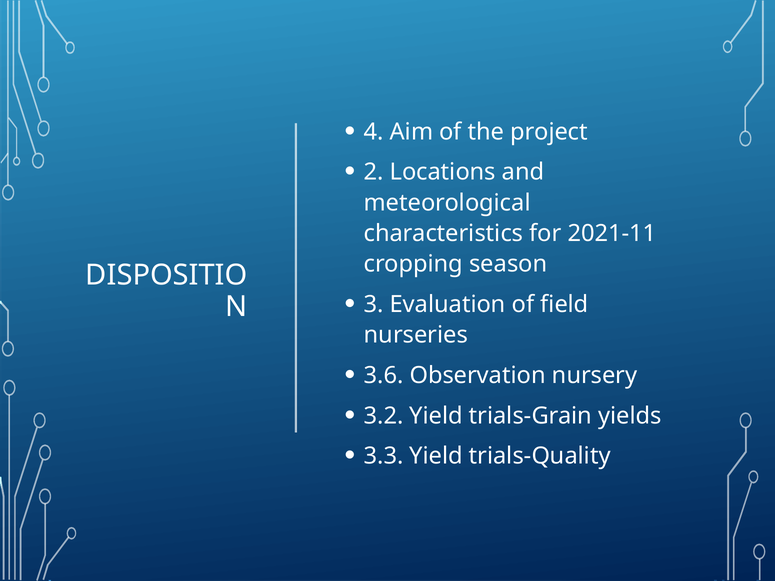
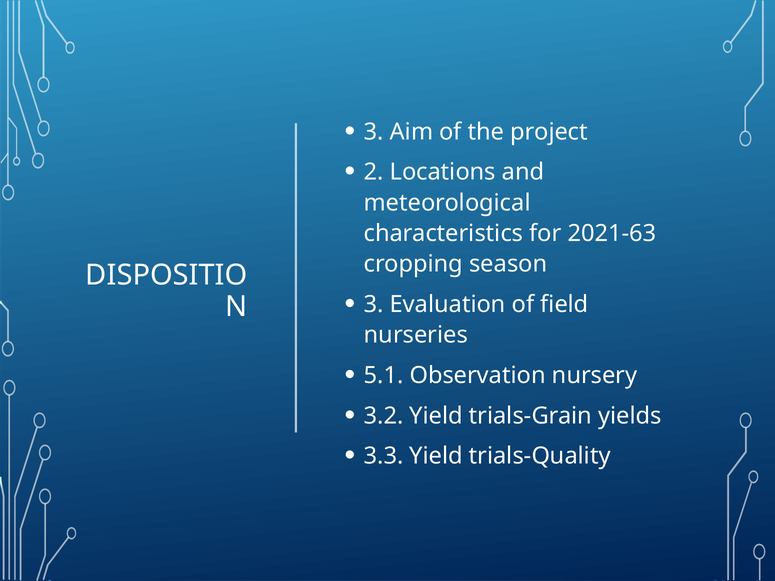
4 at (374, 132): 4 -> 3
2021-11: 2021-11 -> 2021-63
3.6: 3.6 -> 5.1
